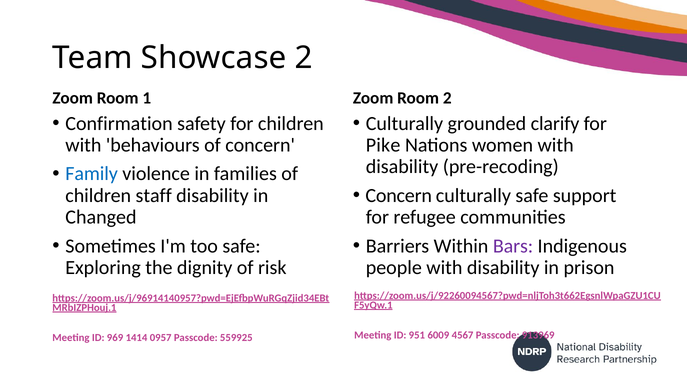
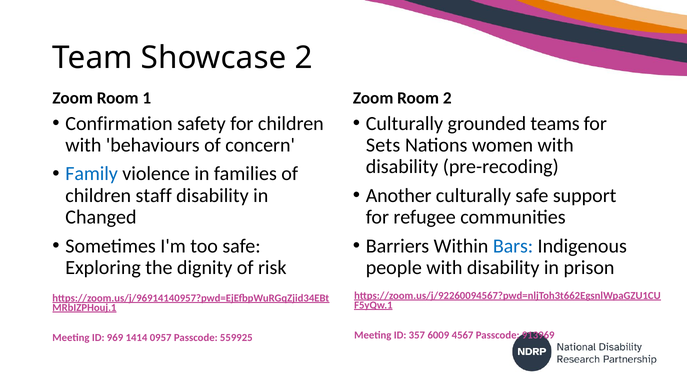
clarify: clarify -> teams
Pike: Pike -> Sets
Concern at (399, 196): Concern -> Another
Bars colour: purple -> blue
951: 951 -> 357
